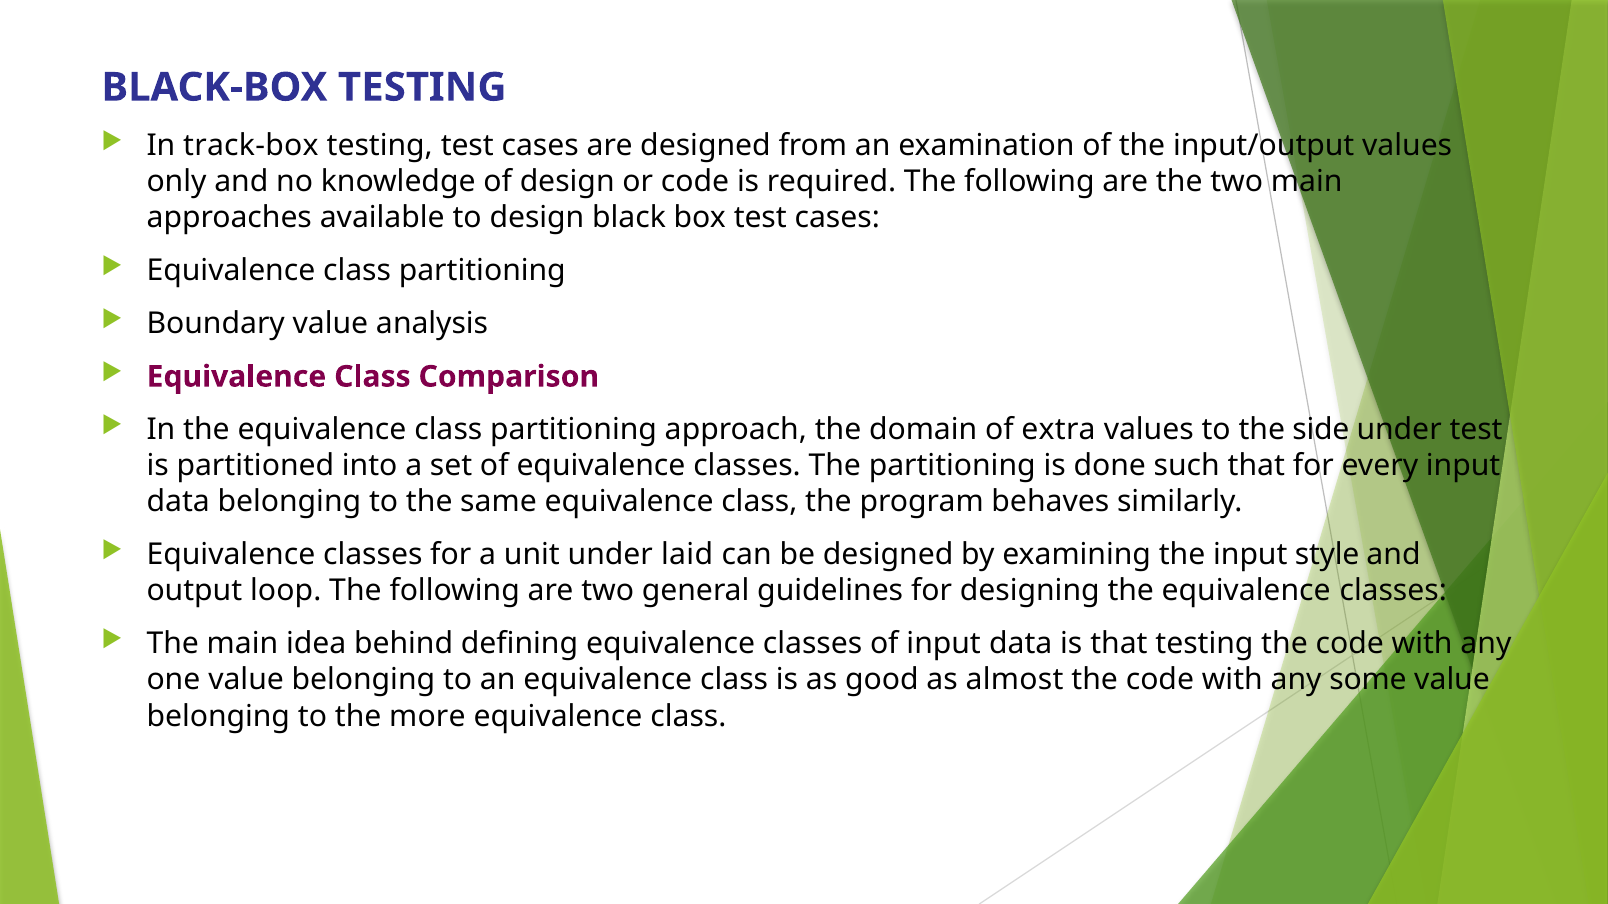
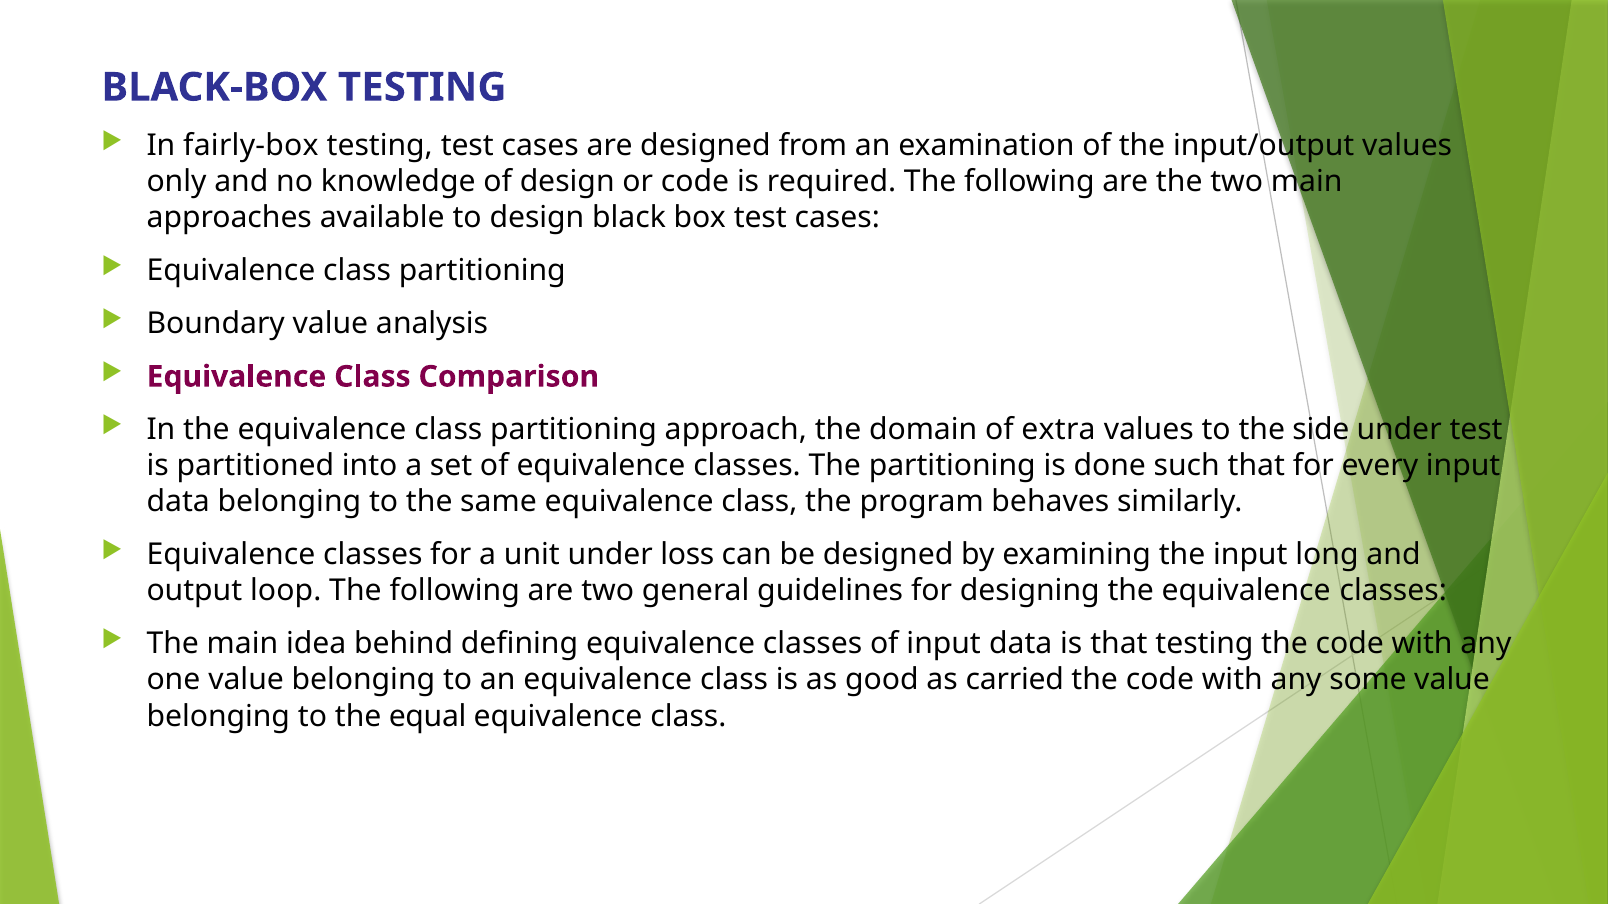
track-box: track-box -> fairly-box
laid: laid -> loss
style: style -> long
almost: almost -> carried
more: more -> equal
